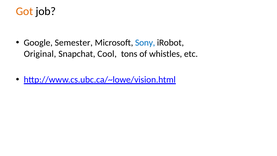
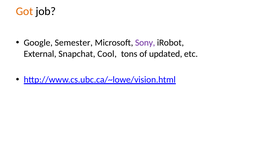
Sony colour: blue -> purple
Original: Original -> External
whistles: whistles -> updated
